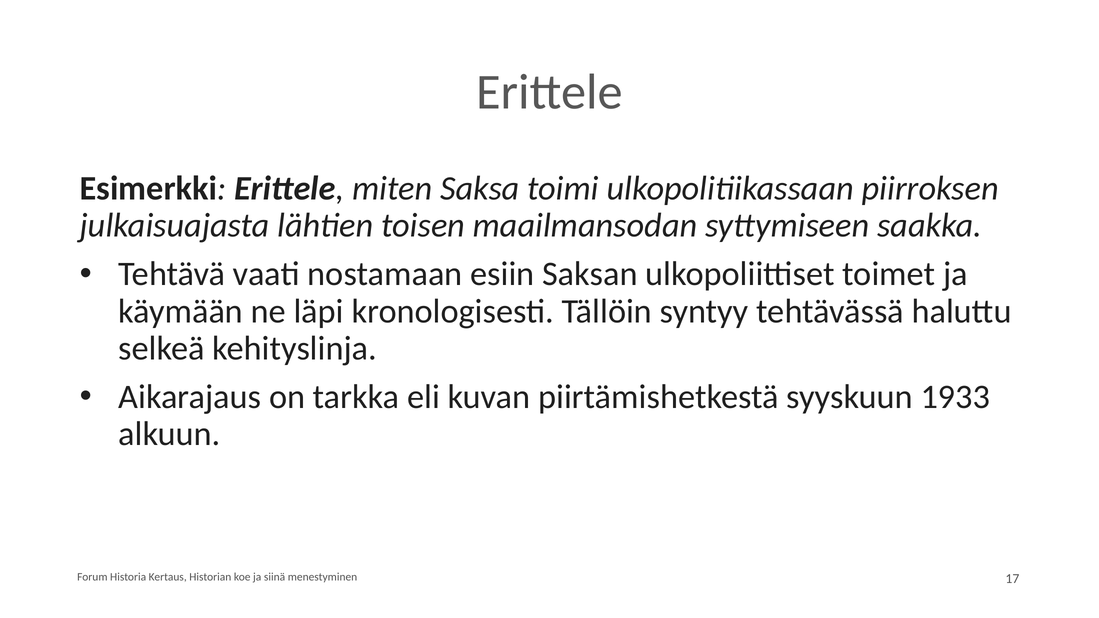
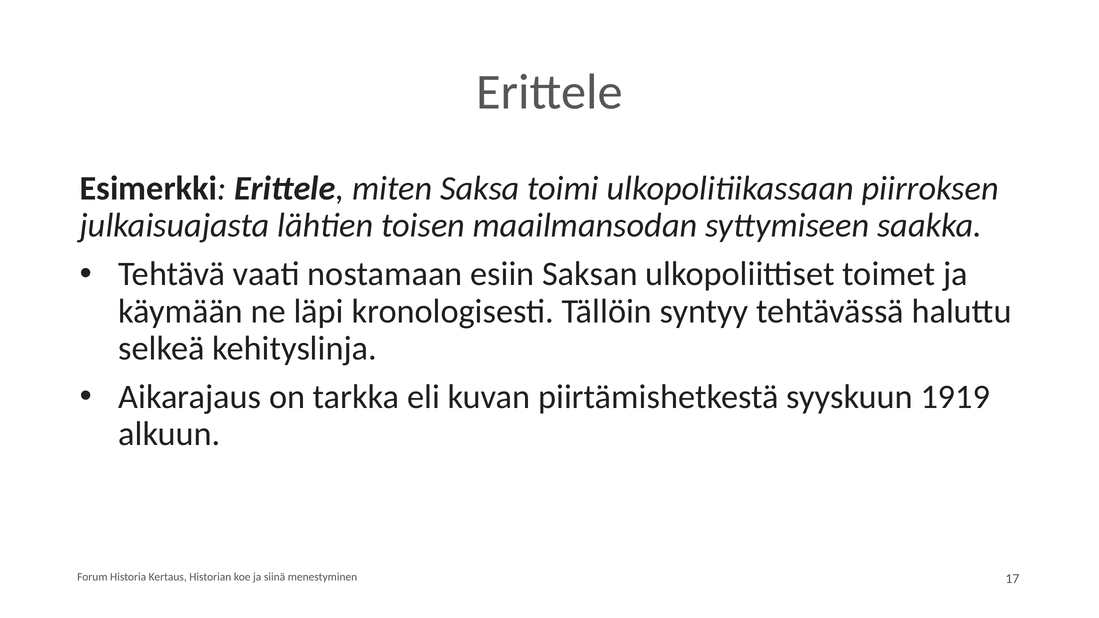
1933: 1933 -> 1919
